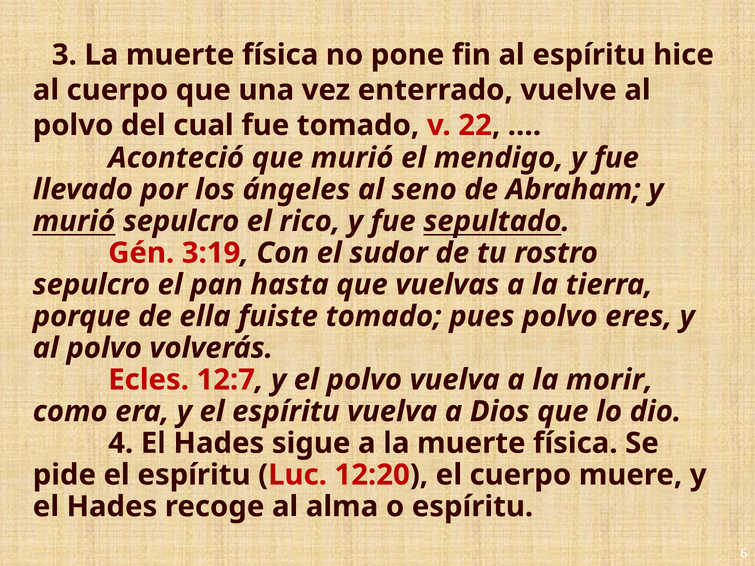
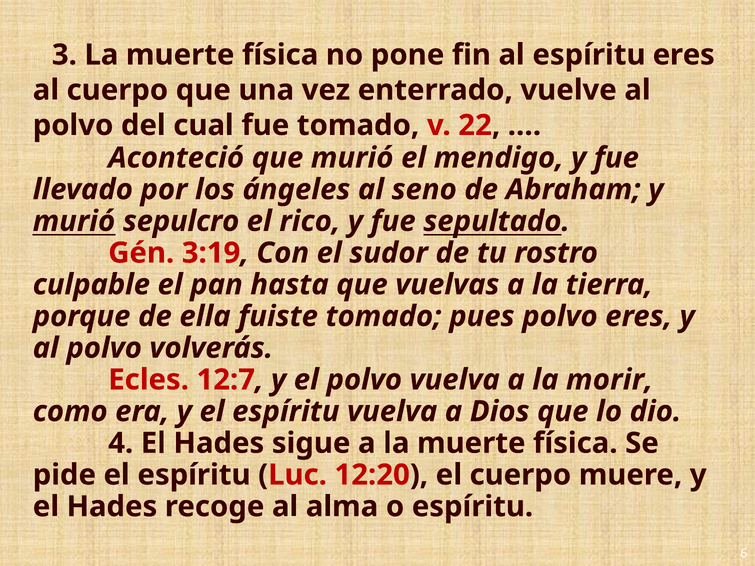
espíritu hice: hice -> eres
sepulcro at (91, 285): sepulcro -> culpable
